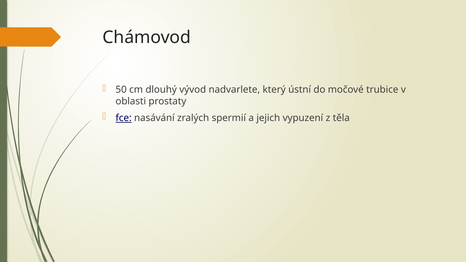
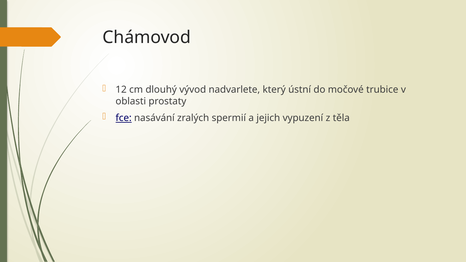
50: 50 -> 12
